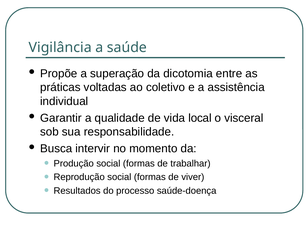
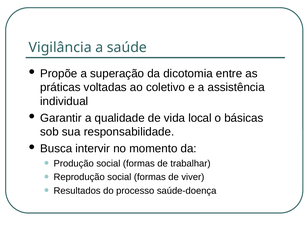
visceral: visceral -> básicas
